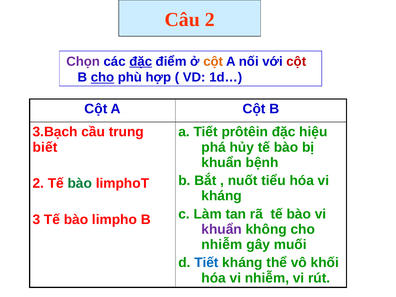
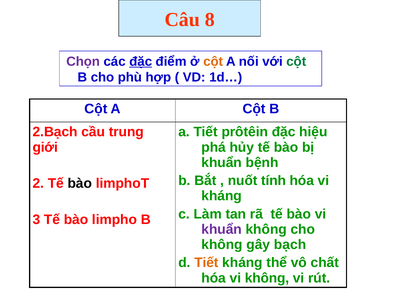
Câu 2: 2 -> 8
cột at (296, 62) colour: red -> green
cho at (102, 77) underline: present -> none
3.Bạch: 3.Bạch -> 2.Bạch
biết: biết -> giới
tiểu: tiểu -> tính
bào at (80, 183) colour: green -> black
nhiễm at (222, 245): nhiễm -> không
muối: muối -> bạch
Tiết at (206, 263) colour: blue -> orange
khối: khối -> chất
vi nhiễm: nhiễm -> không
